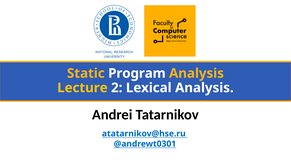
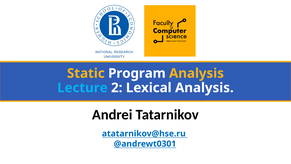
Lecture colour: yellow -> light blue
